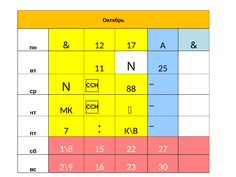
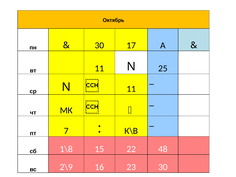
12 at (99, 45): 12 -> 30
88 at (131, 89): 88 -> 11
27: 27 -> 48
